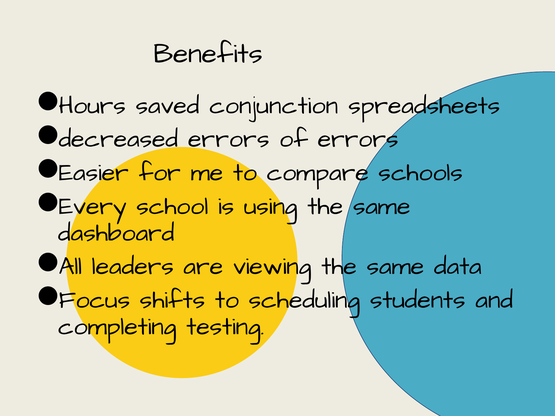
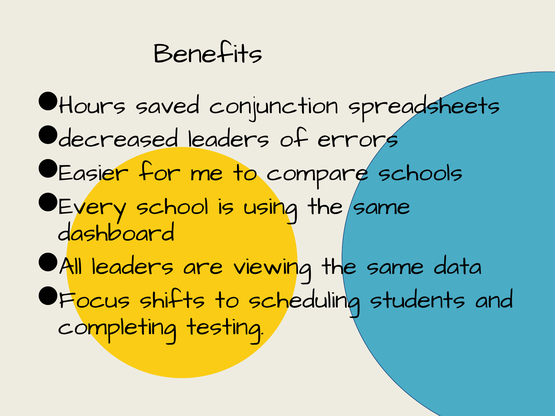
decreased errors: errors -> leaders
